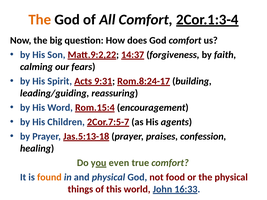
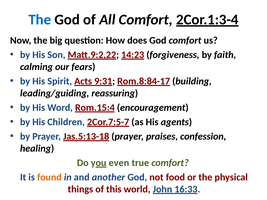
The at (40, 20) colour: orange -> blue
14:37: 14:37 -> 14:23
Rom.8:24-17: Rom.8:24-17 -> Rom.8:84-17
and physical: physical -> another
